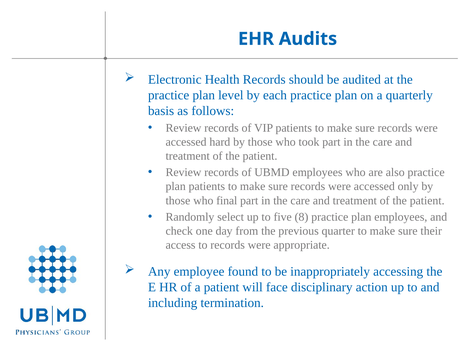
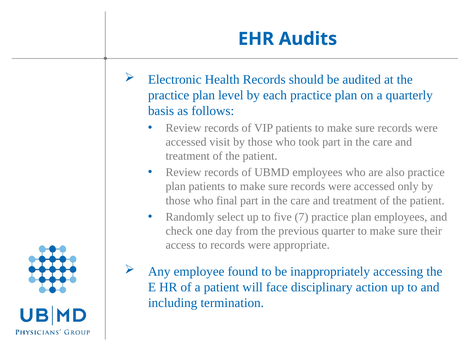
hard: hard -> visit
8: 8 -> 7
